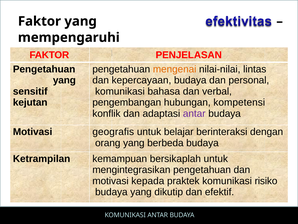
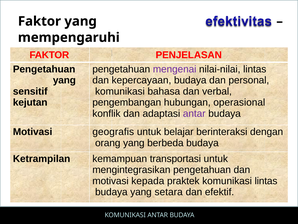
mengenai colour: orange -> purple
hubungan kompetensi: kompetensi -> operasional
bersikaplah: bersikaplah -> transportasi
komunikasi risiko: risiko -> lintas
dikutip: dikutip -> setara
